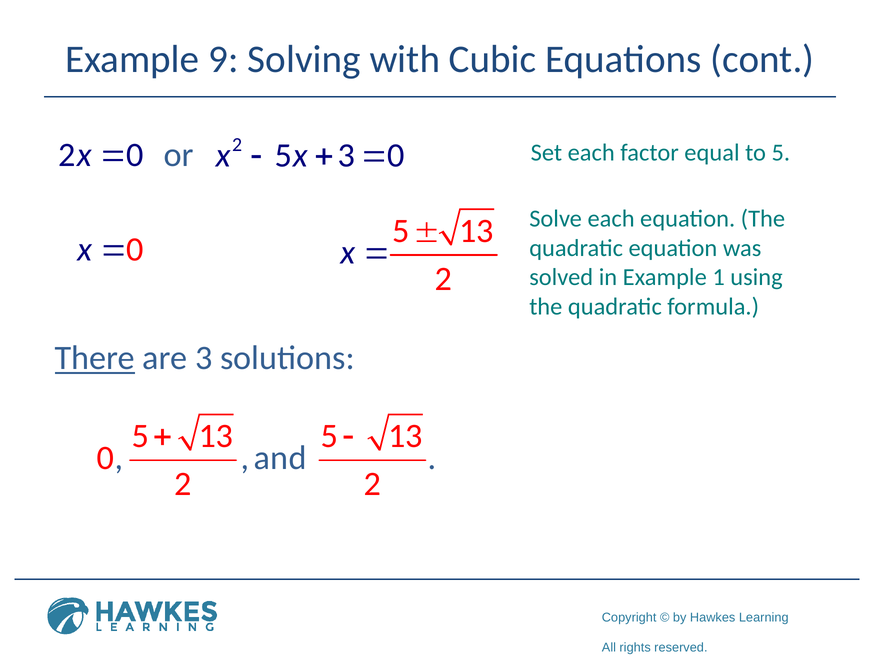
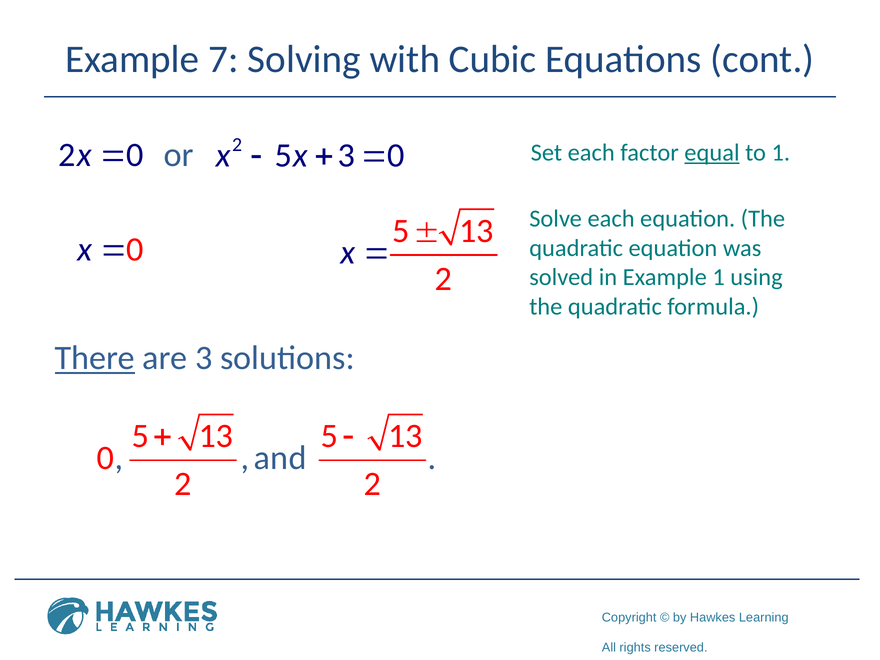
9: 9 -> 7
equal underline: none -> present
to 5: 5 -> 1
